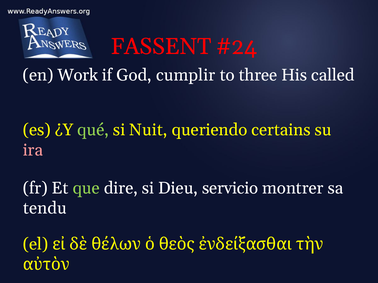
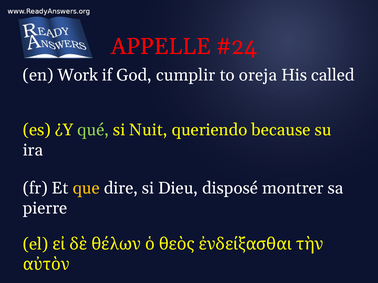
FASSENT: FASSENT -> APPELLE
three: three -> oreja
certains: certains -> because
ira colour: pink -> white
que colour: light green -> yellow
servicio: servicio -> disposé
tendu: tendu -> pierre
